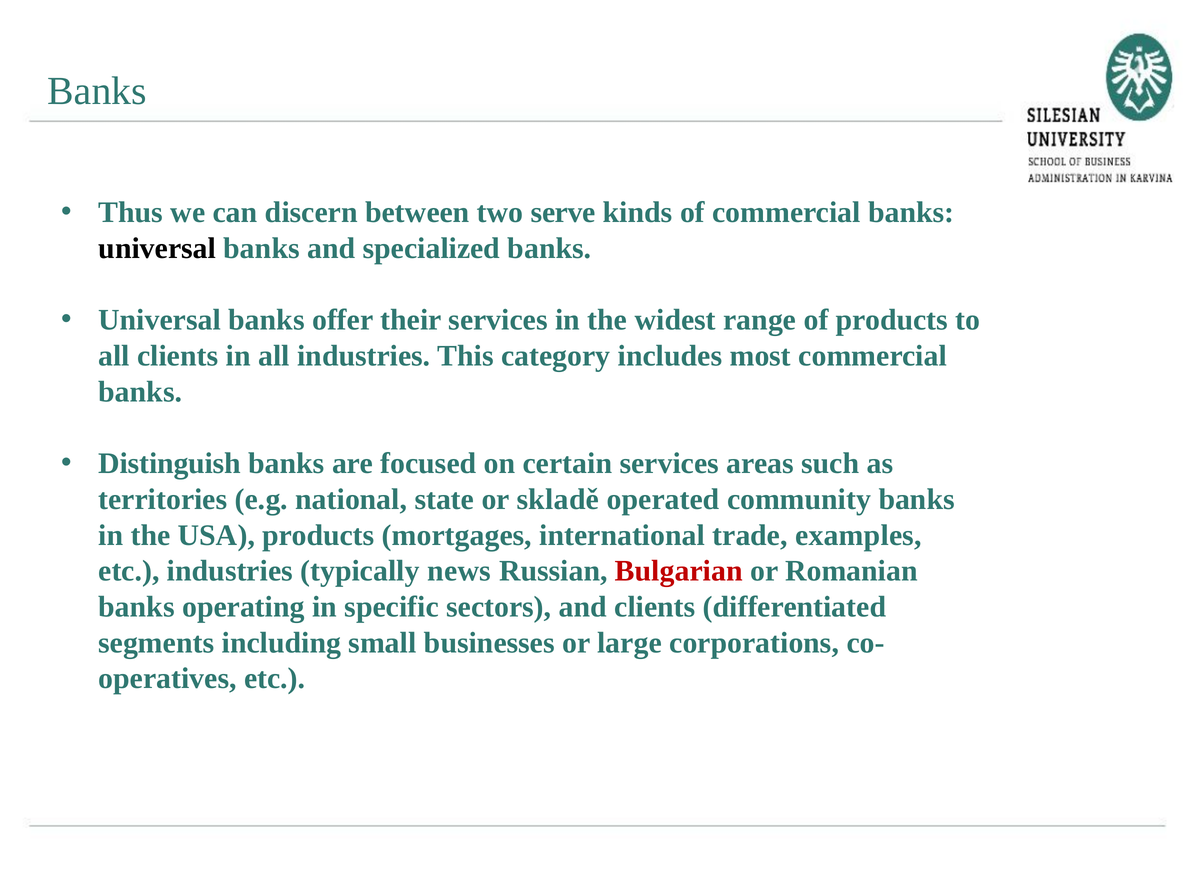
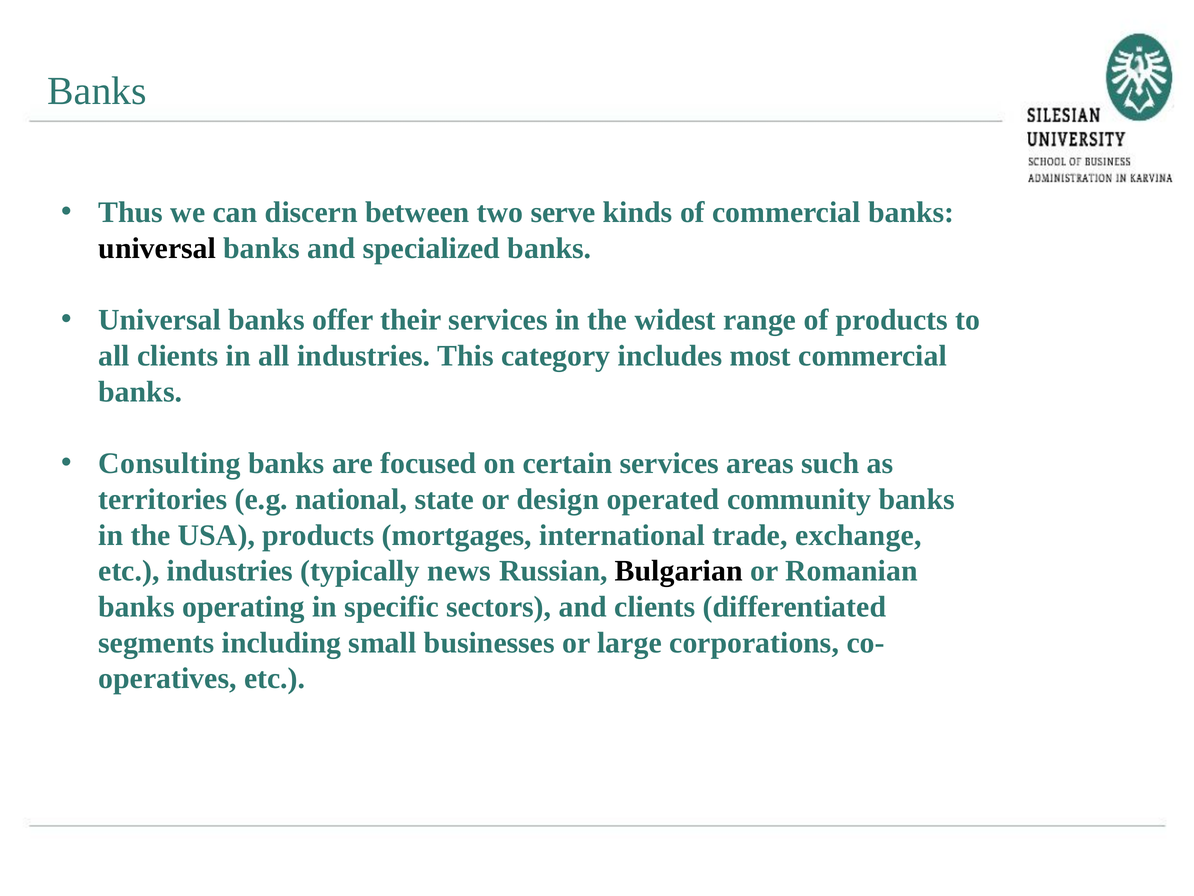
Distinguish: Distinguish -> Consulting
skladě: skladě -> design
examples: examples -> exchange
Bulgarian colour: red -> black
